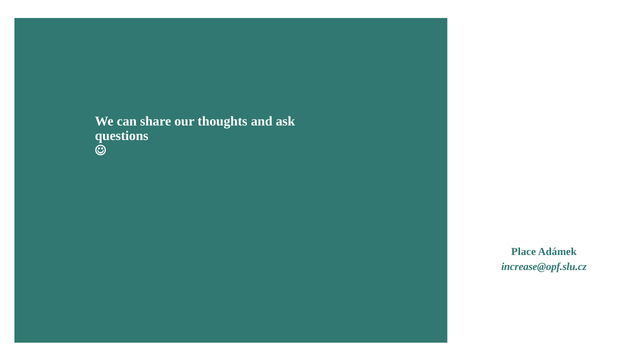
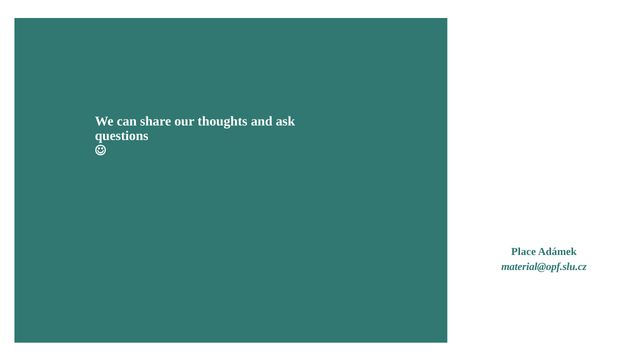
increase@opf.slu.cz: increase@opf.slu.cz -> material@opf.slu.cz
